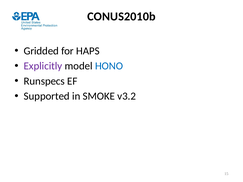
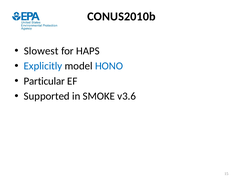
Gridded: Gridded -> Slowest
Explicitly colour: purple -> blue
Runspecs: Runspecs -> Particular
v3.2: v3.2 -> v3.6
